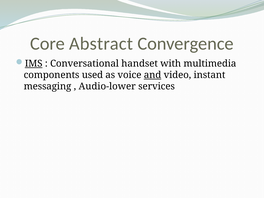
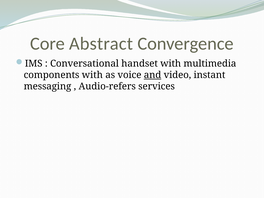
IMS underline: present -> none
components used: used -> with
Audio-lower: Audio-lower -> Audio-refers
